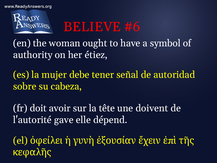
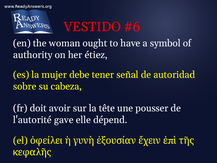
BELIEVE: BELIEVE -> VESTIDO
doivent: doivent -> pousser
